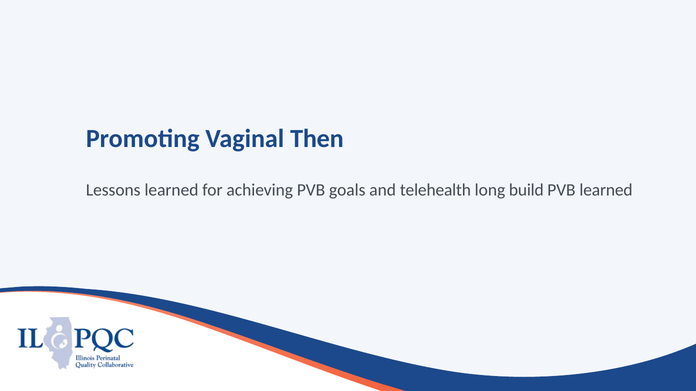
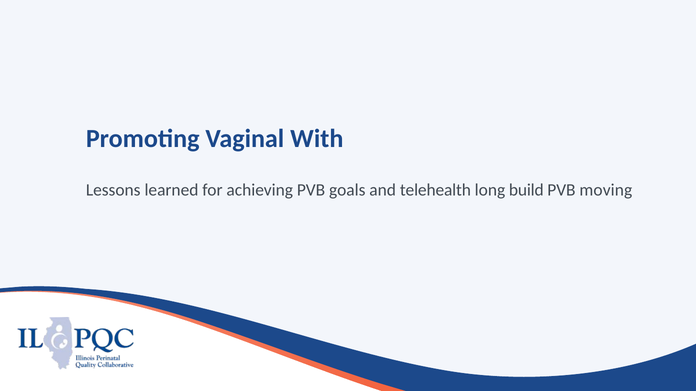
Then: Then -> With
PVB learned: learned -> moving
